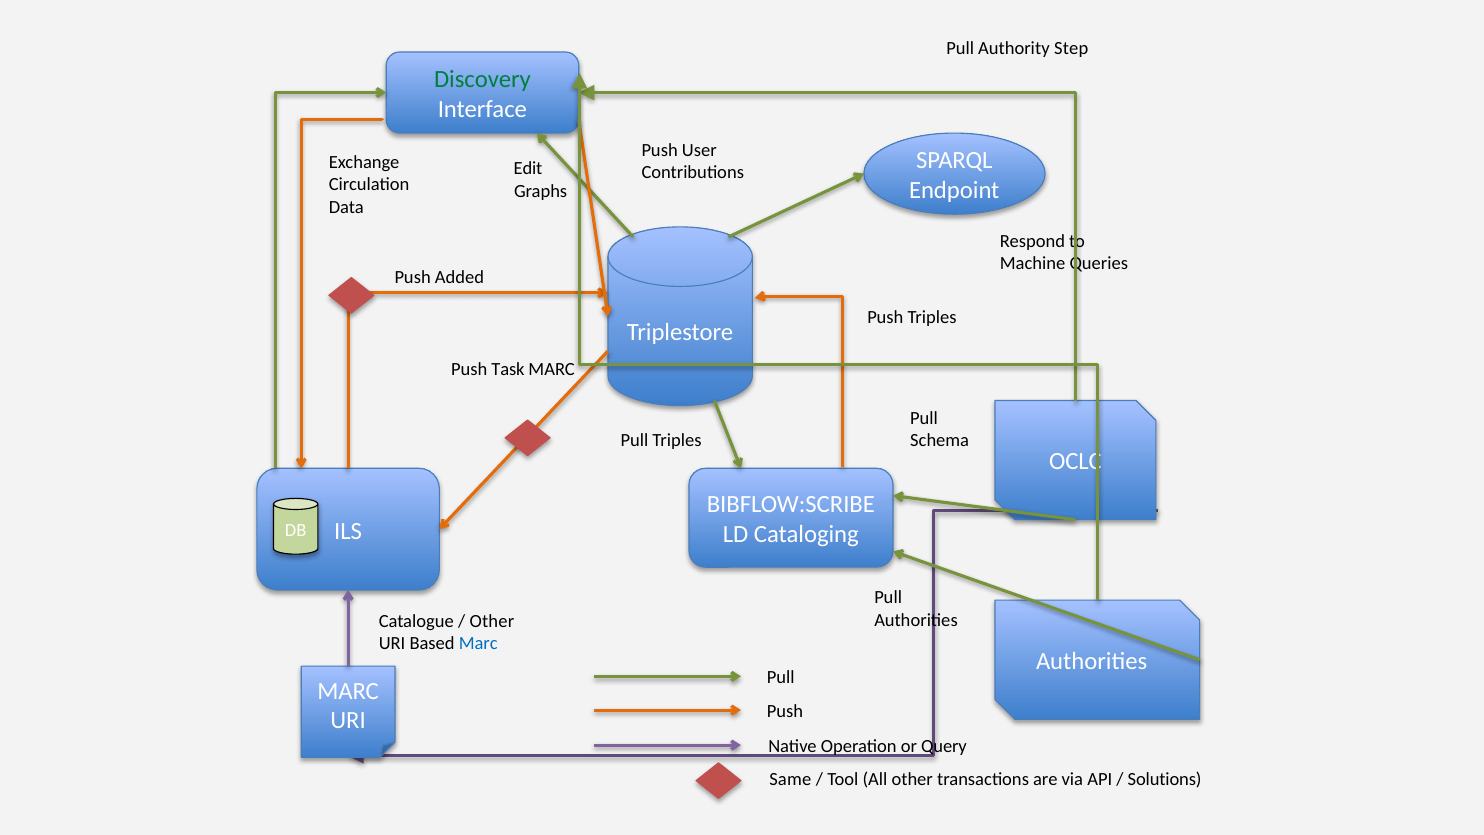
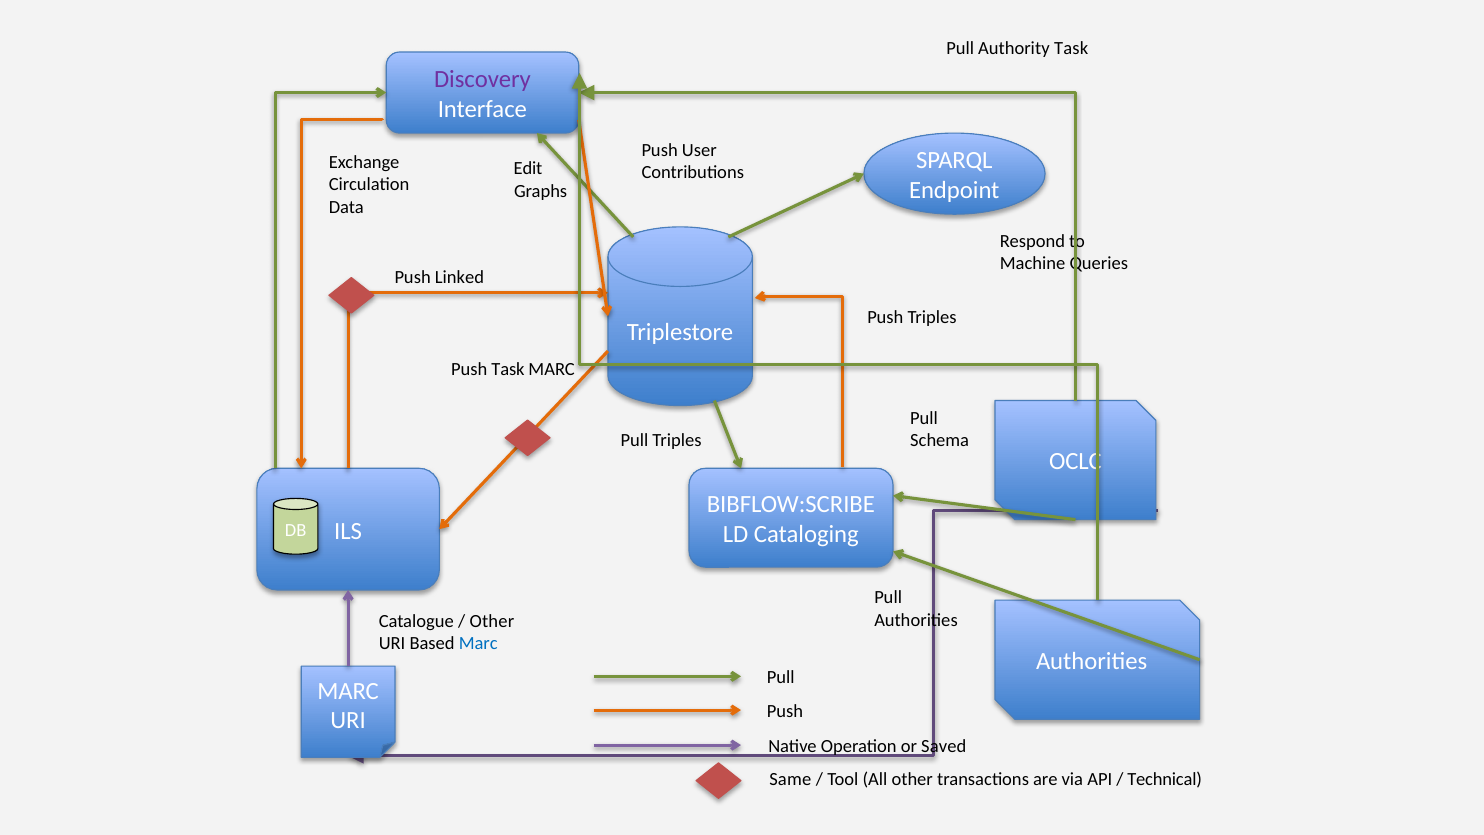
Authority Step: Step -> Task
Discovery colour: green -> purple
Added: Added -> Linked
Query: Query -> Saved
Solutions: Solutions -> Technical
